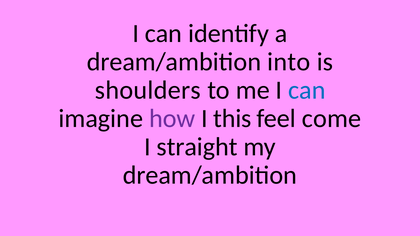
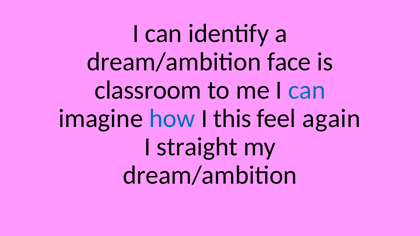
into: into -> face
shoulders: shoulders -> classroom
how colour: purple -> blue
come: come -> again
